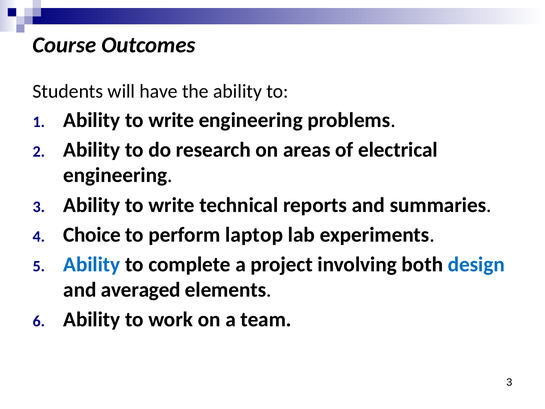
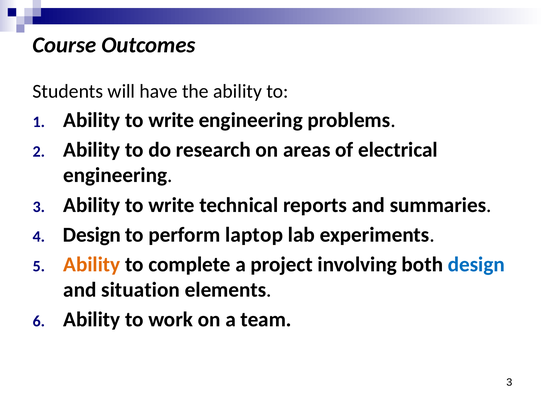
Choice at (92, 235): Choice -> Design
Ability at (92, 264) colour: blue -> orange
averaged: averaged -> situation
